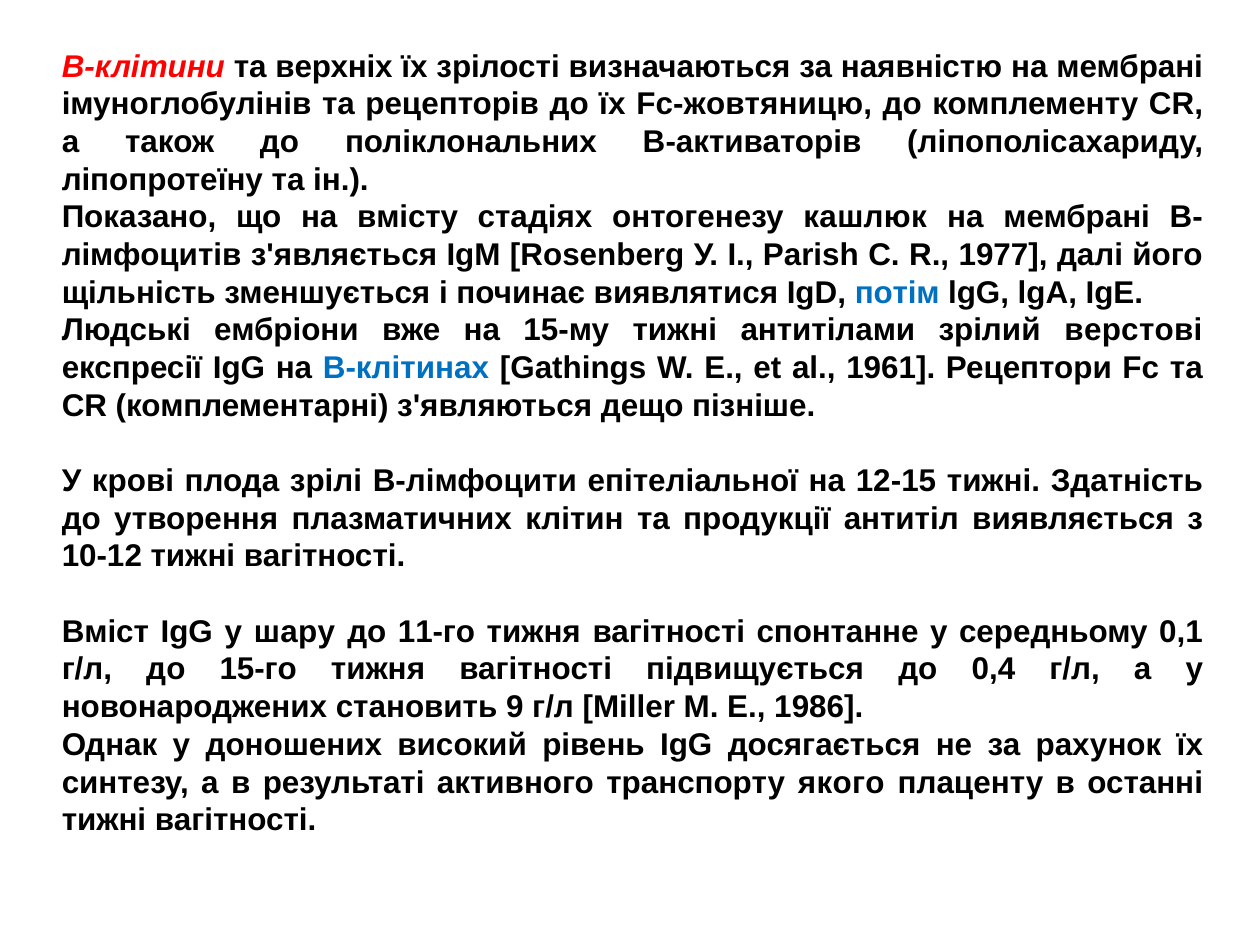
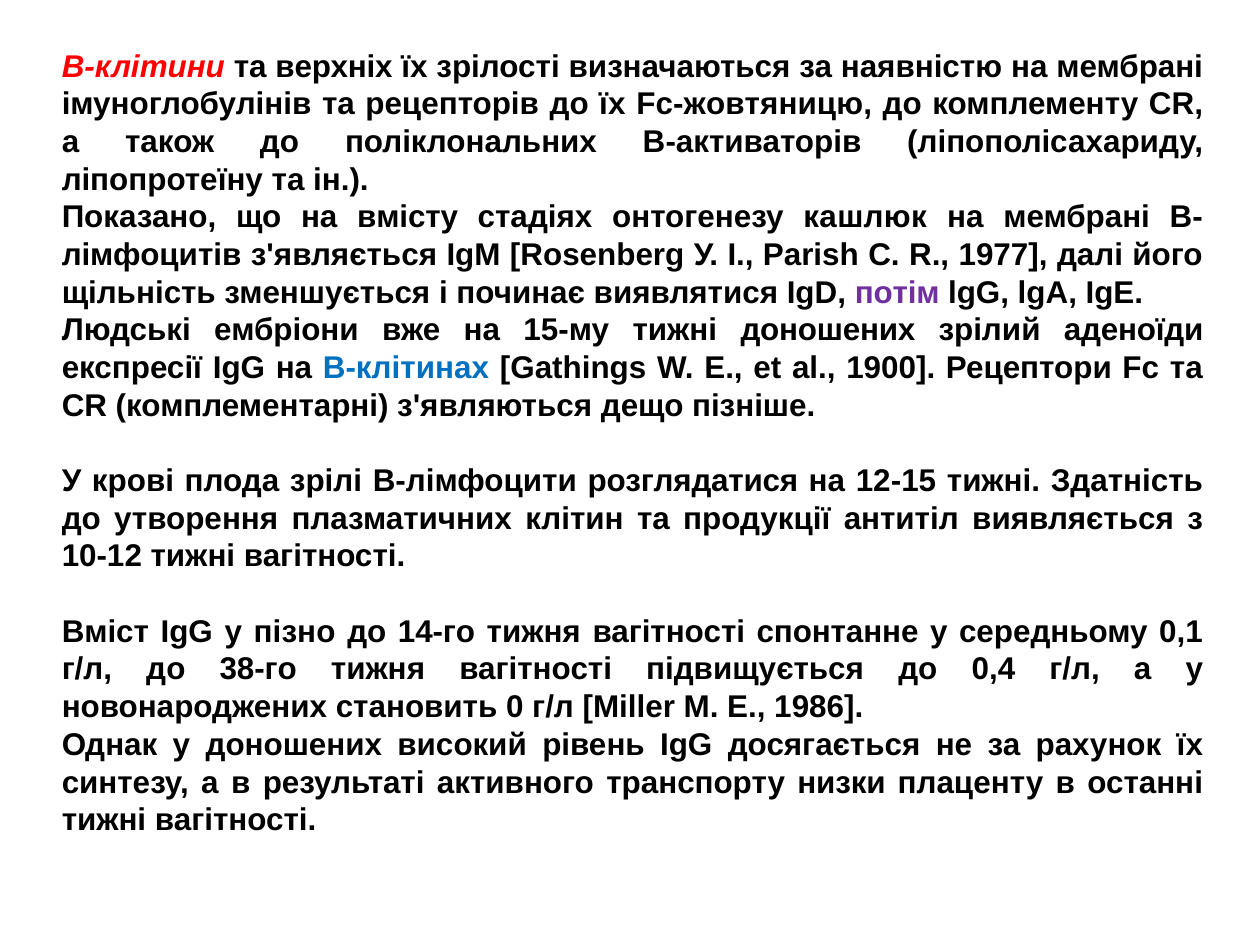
потім colour: blue -> purple
тижні антитілами: антитілами -> доношених
верстові: верстові -> аденоїди
1961: 1961 -> 1900
епітеліальної: епітеліальної -> розглядатися
шару: шару -> пізно
11-го: 11-го -> 14-го
15-го: 15-го -> 38-го
9: 9 -> 0
якого: якого -> низки
